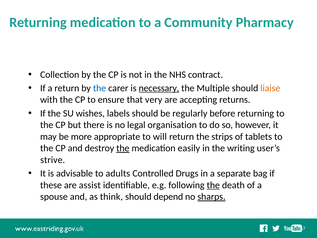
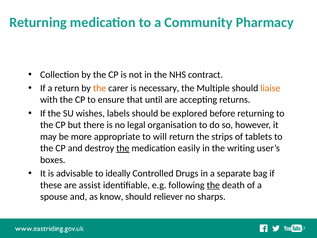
the at (100, 88) colour: blue -> orange
necessary underline: present -> none
very: very -> until
regularly: regularly -> explored
strive: strive -> boxes
adults: adults -> ideally
think: think -> know
depend: depend -> reliever
sharps underline: present -> none
